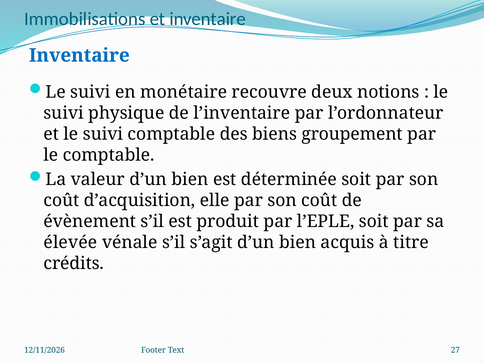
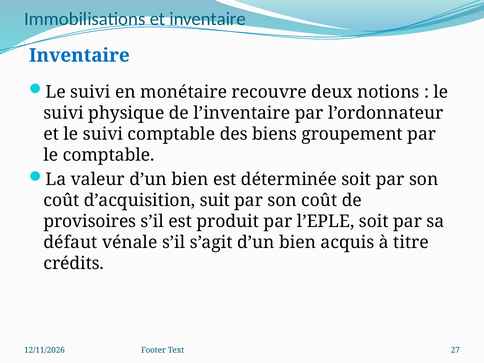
elle: elle -> suit
évènement: évènement -> provisoires
élevée: élevée -> défaut
